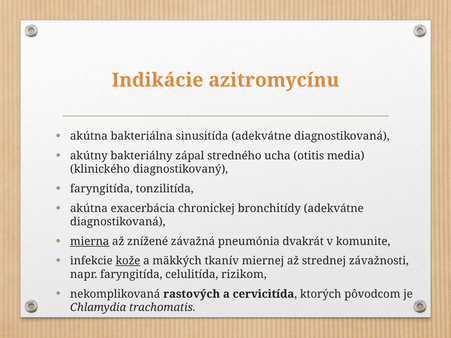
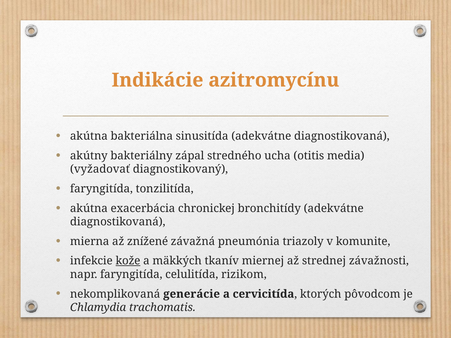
klinického: klinického -> vyžadovať
mierna underline: present -> none
dvakrát: dvakrát -> triazoly
rastových: rastových -> generácie
